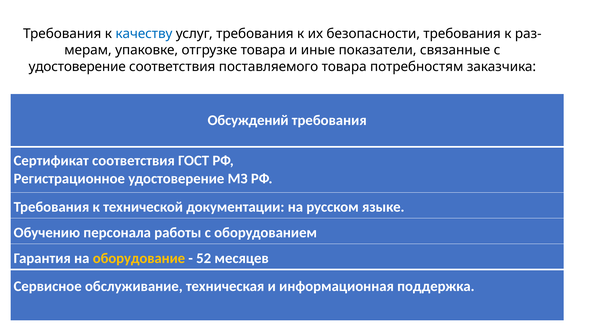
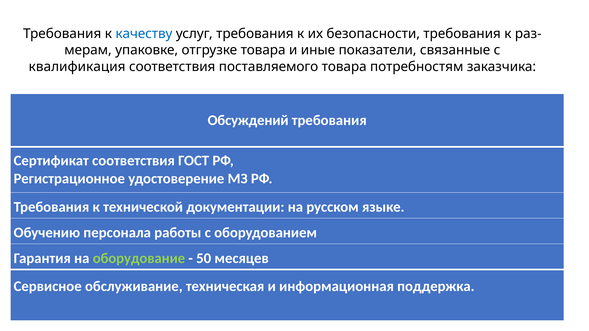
удостоверение at (77, 67): удостоверение -> квалификация
оборудование colour: yellow -> light green
52: 52 -> 50
